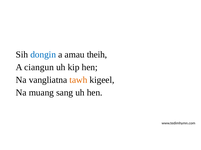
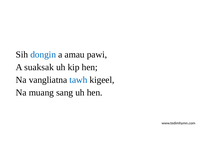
theih: theih -> pawi
ciangun: ciangun -> suaksak
tawh colour: orange -> blue
